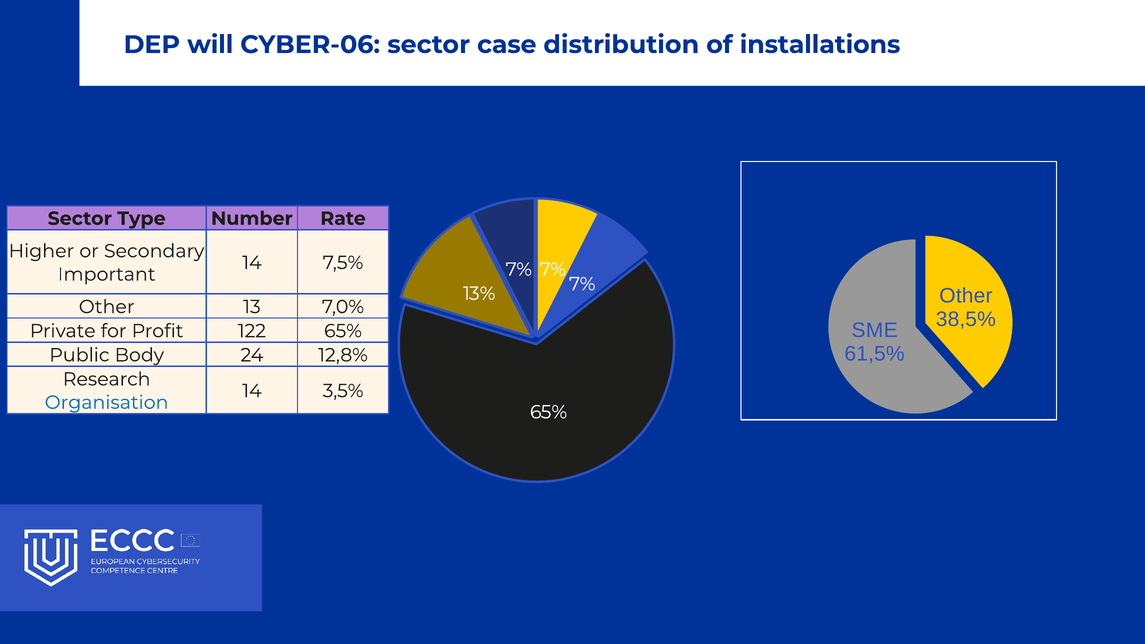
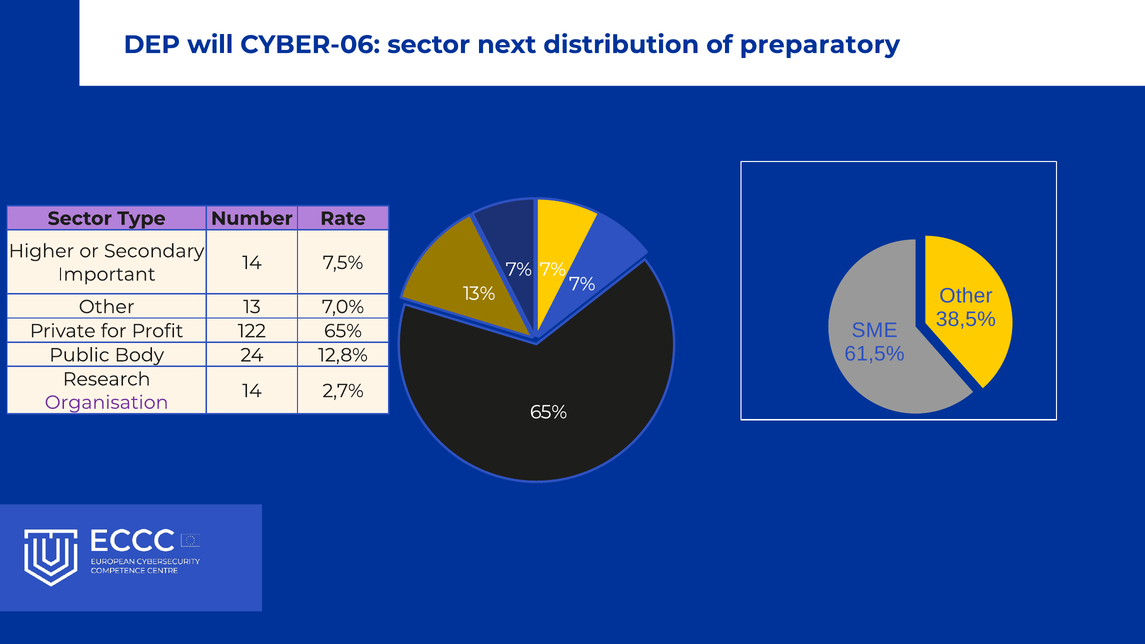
case: case -> next
installations: installations -> preparatory
3,5%: 3,5% -> 2,7%
Organisation colour: blue -> purple
